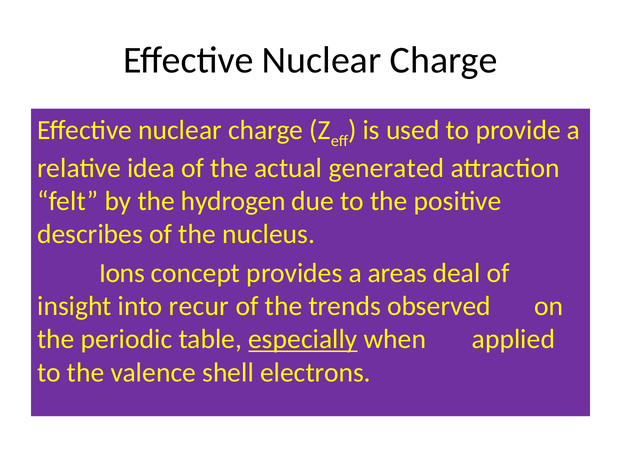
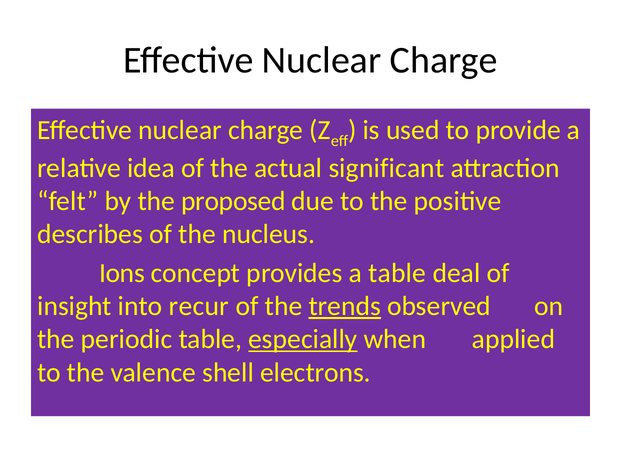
generated: generated -> significant
hydrogen: hydrogen -> proposed
a areas: areas -> table
trends underline: none -> present
